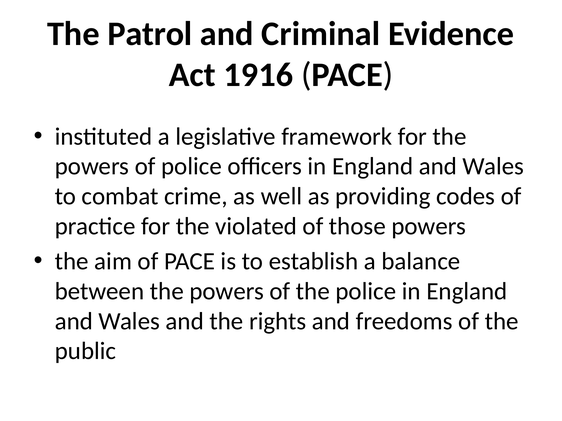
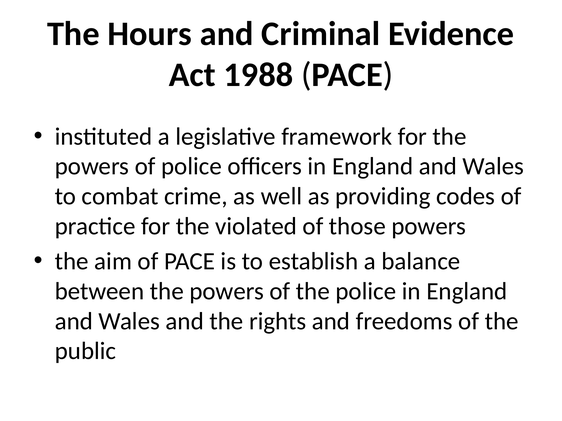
Patrol: Patrol -> Hours
1916: 1916 -> 1988
